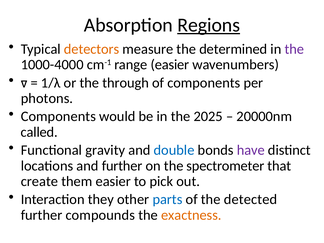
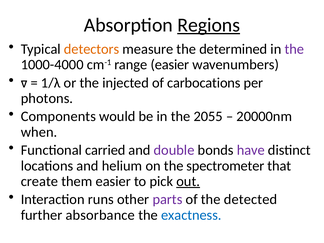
through: through -> injected
of components: components -> carbocations
2025: 2025 -> 2055
called: called -> when
gravity: gravity -> carried
double colour: blue -> purple
and further: further -> helium
out underline: none -> present
they: they -> runs
parts colour: blue -> purple
compounds: compounds -> absorbance
exactness colour: orange -> blue
